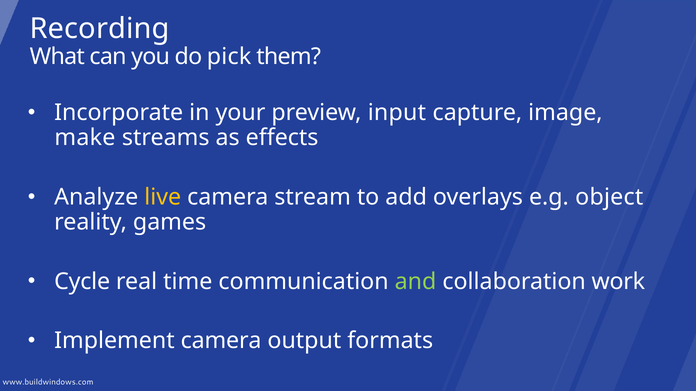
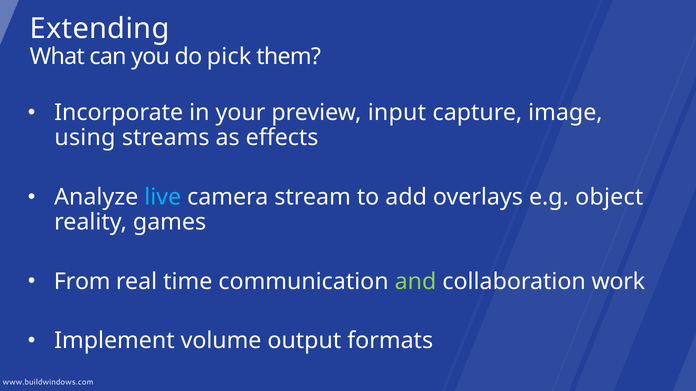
Recording: Recording -> Extending
make: make -> using
live colour: yellow -> light blue
Cycle: Cycle -> From
Implement camera: camera -> volume
